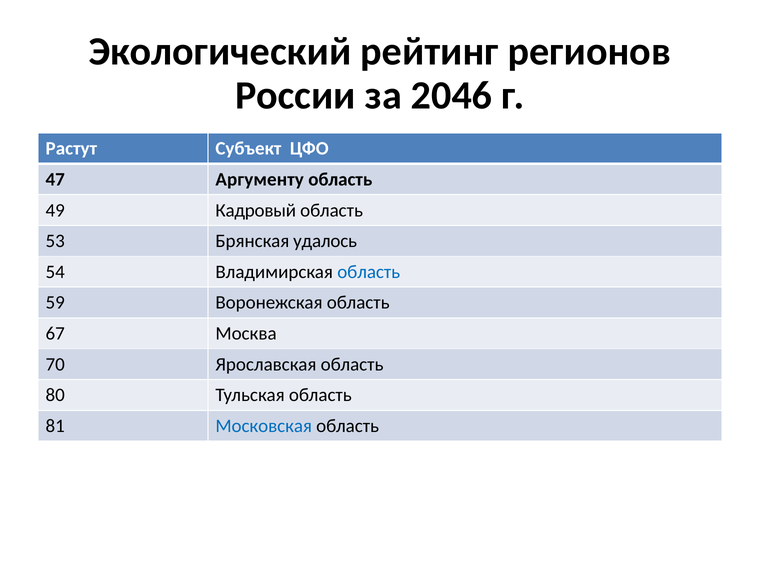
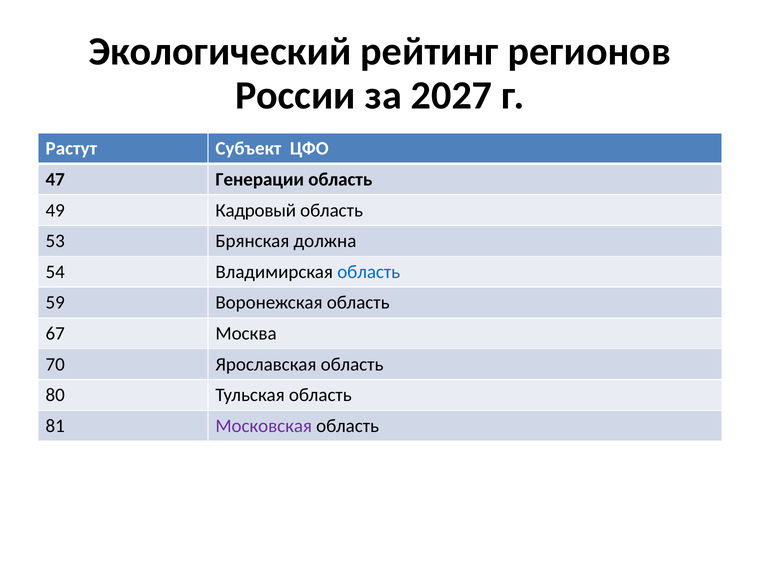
2046: 2046 -> 2027
Аргументу: Аргументу -> Генерации
удалось: удалось -> должна
Московская colour: blue -> purple
